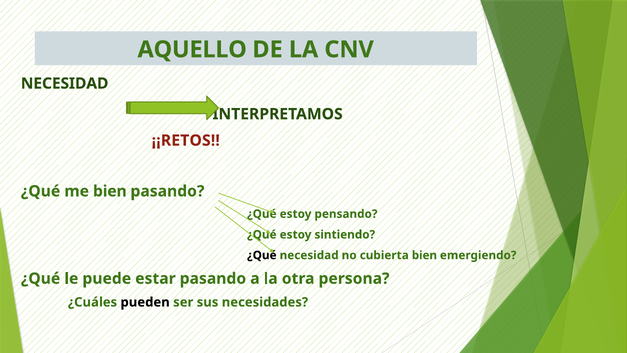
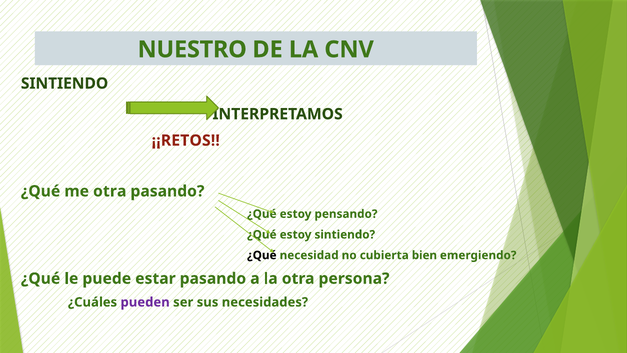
AQUELLO: AQUELLO -> NUESTRO
NECESIDAD at (65, 83): NECESIDAD -> SINTIENDO
me bien: bien -> otra
pueden colour: black -> purple
